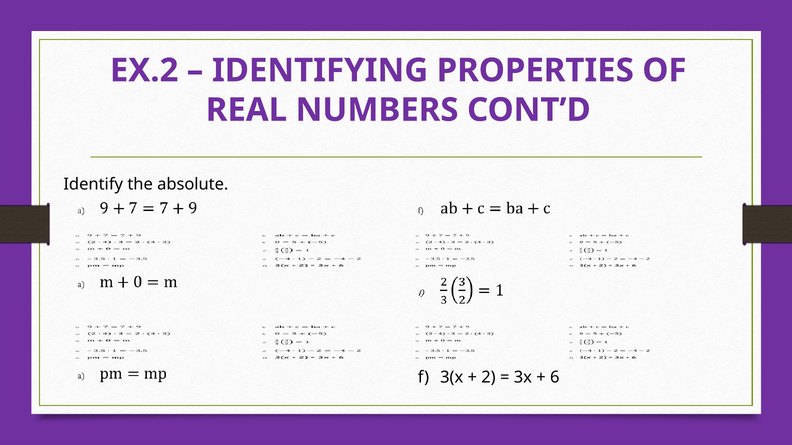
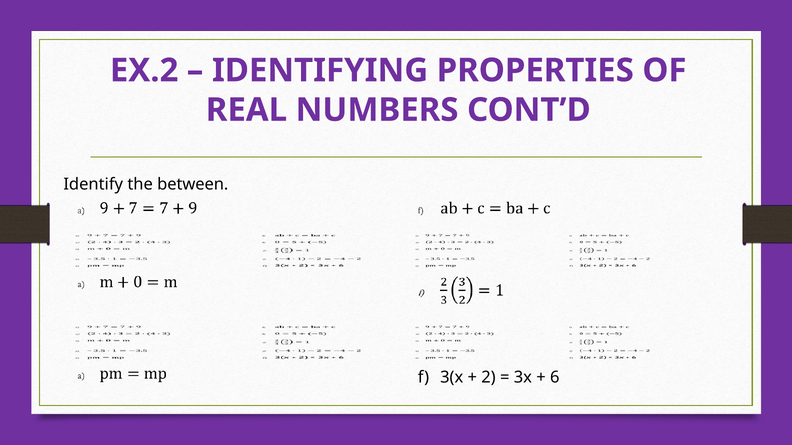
absolute: absolute -> between
